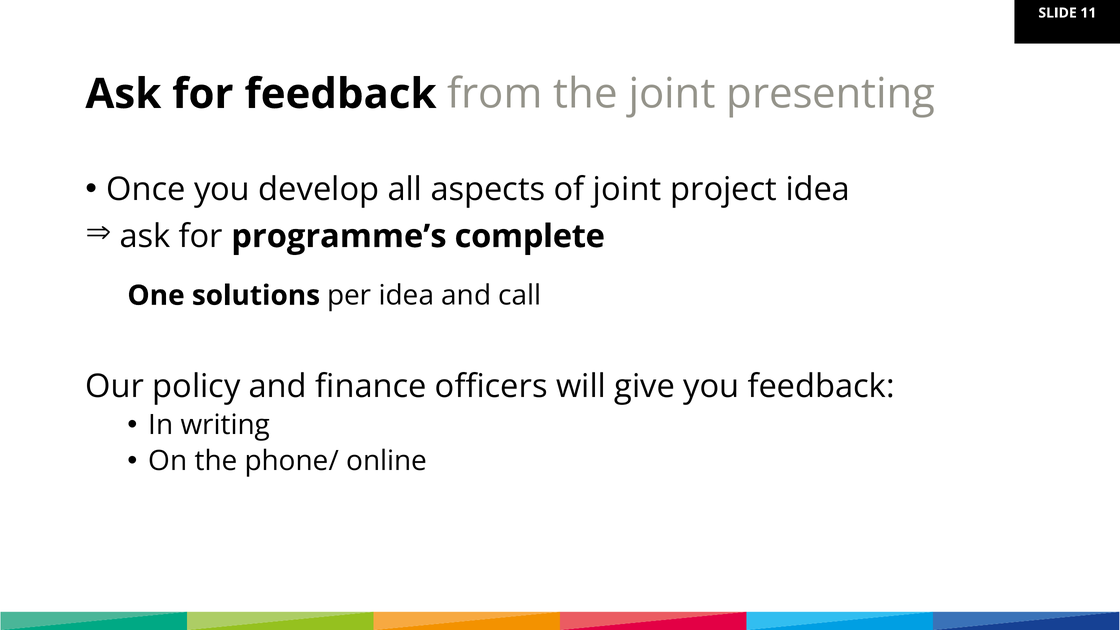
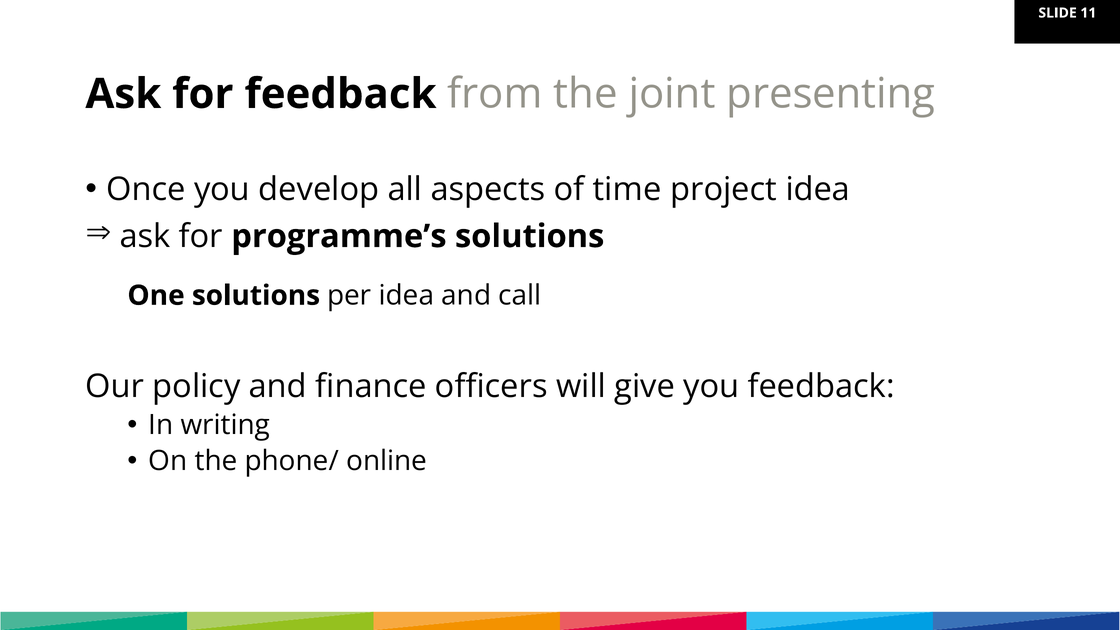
of joint: joint -> time
programme’s complete: complete -> solutions
